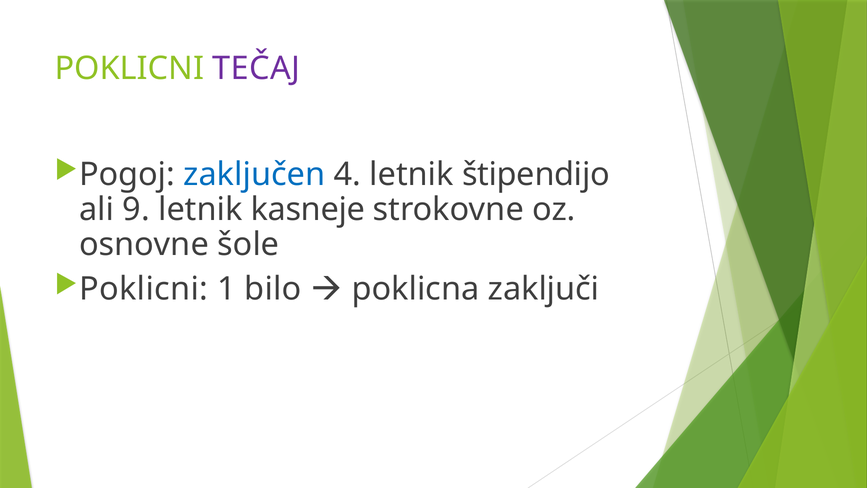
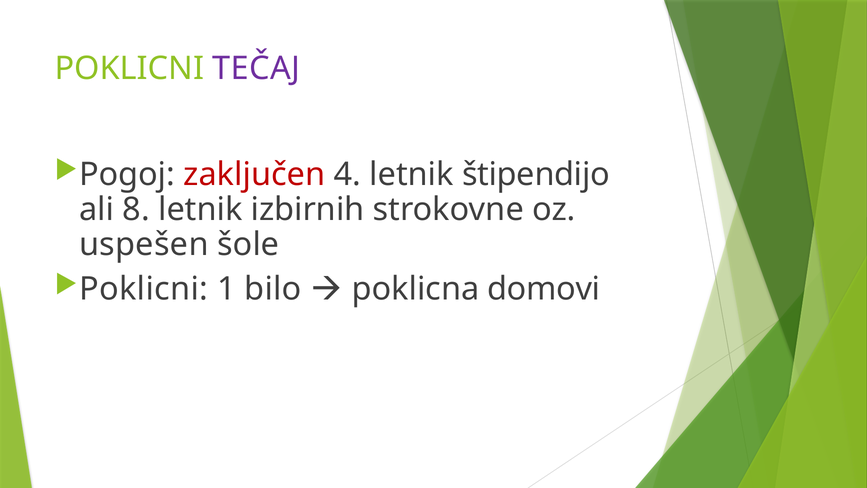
zaključen colour: blue -> red
9: 9 -> 8
kasneje: kasneje -> izbirnih
osnovne: osnovne -> uspešen
zaključi: zaključi -> domovi
